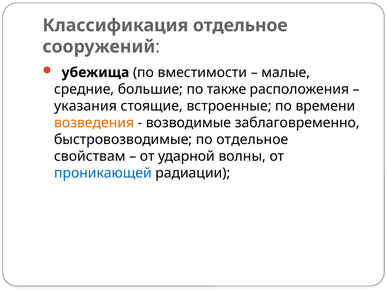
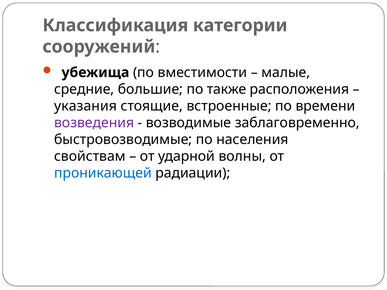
Классификация отдельное: отдельное -> категории
возведения colour: orange -> purple
по отдельное: отдельное -> населения
